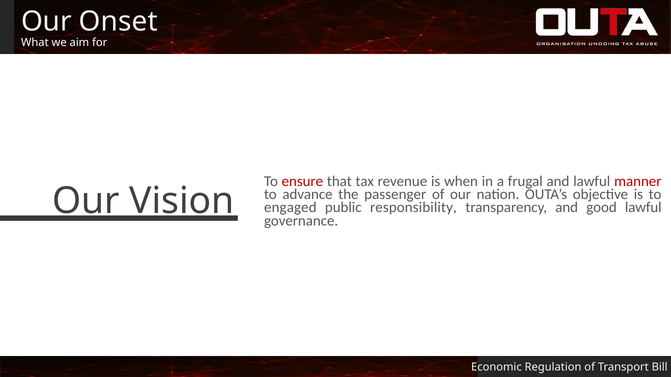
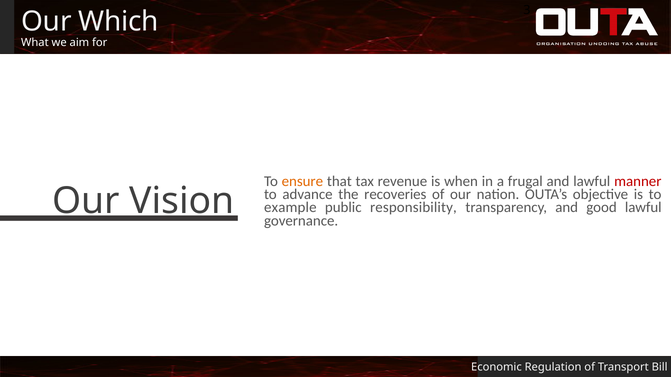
Onset: Onset -> Which
ensure colour: red -> orange
passenger: passenger -> recoveries
engaged: engaged -> example
